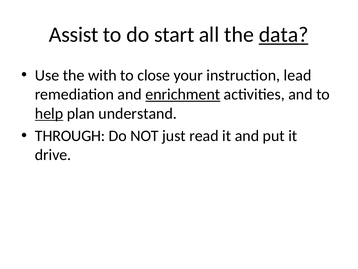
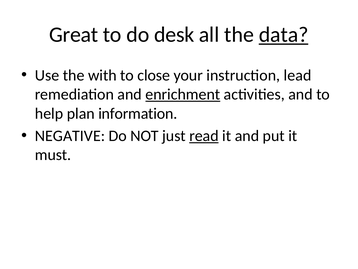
Assist: Assist -> Great
start: start -> desk
help underline: present -> none
understand: understand -> information
THROUGH: THROUGH -> NEGATIVE
read underline: none -> present
drive: drive -> must
